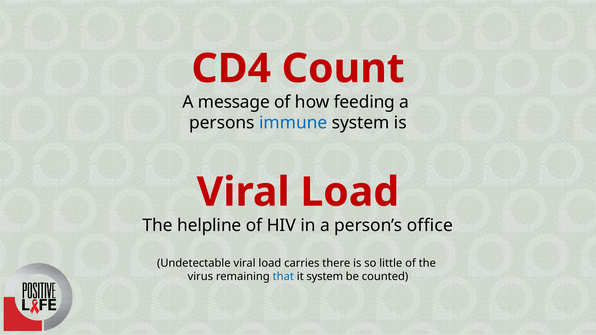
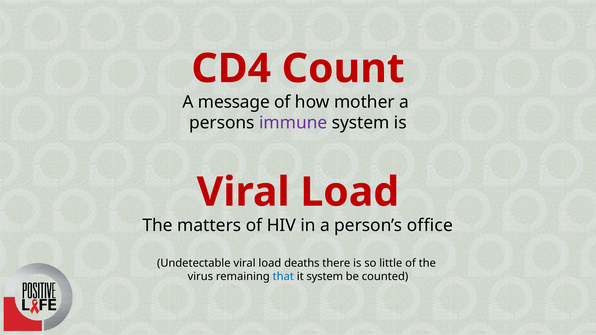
feeding: feeding -> mother
immune colour: blue -> purple
helpline: helpline -> matters
carries: carries -> deaths
